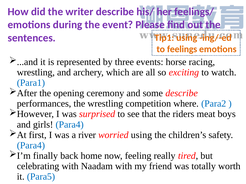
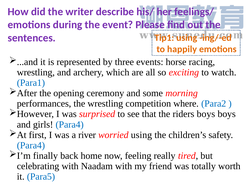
feelings: feelings -> happily
some describe: describe -> morning
riders meat: meat -> boys
